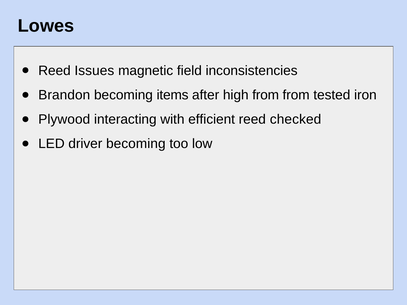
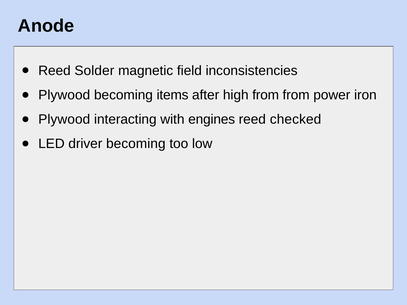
Lowes: Lowes -> Anode
Issues: Issues -> Solder
Brandon at (64, 95): Brandon -> Plywood
tested: tested -> power
efficient: efficient -> engines
